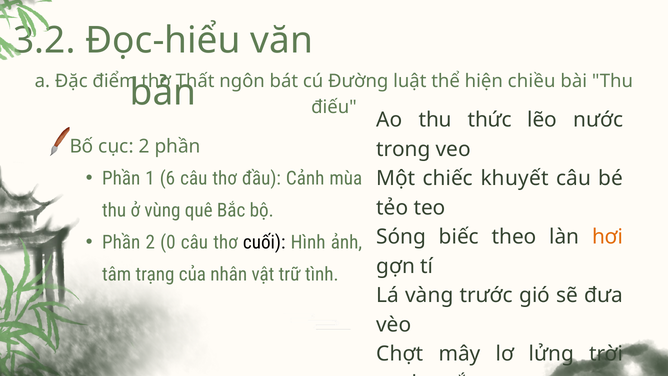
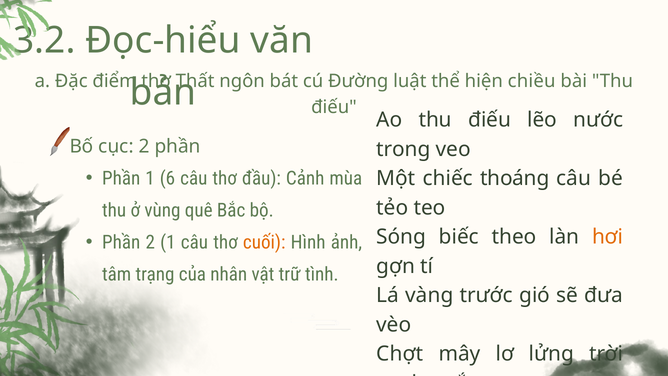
Ao thu thức: thức -> điếu
khuyết: khuyết -> thoáng
2 0: 0 -> 1
cuối colour: black -> orange
